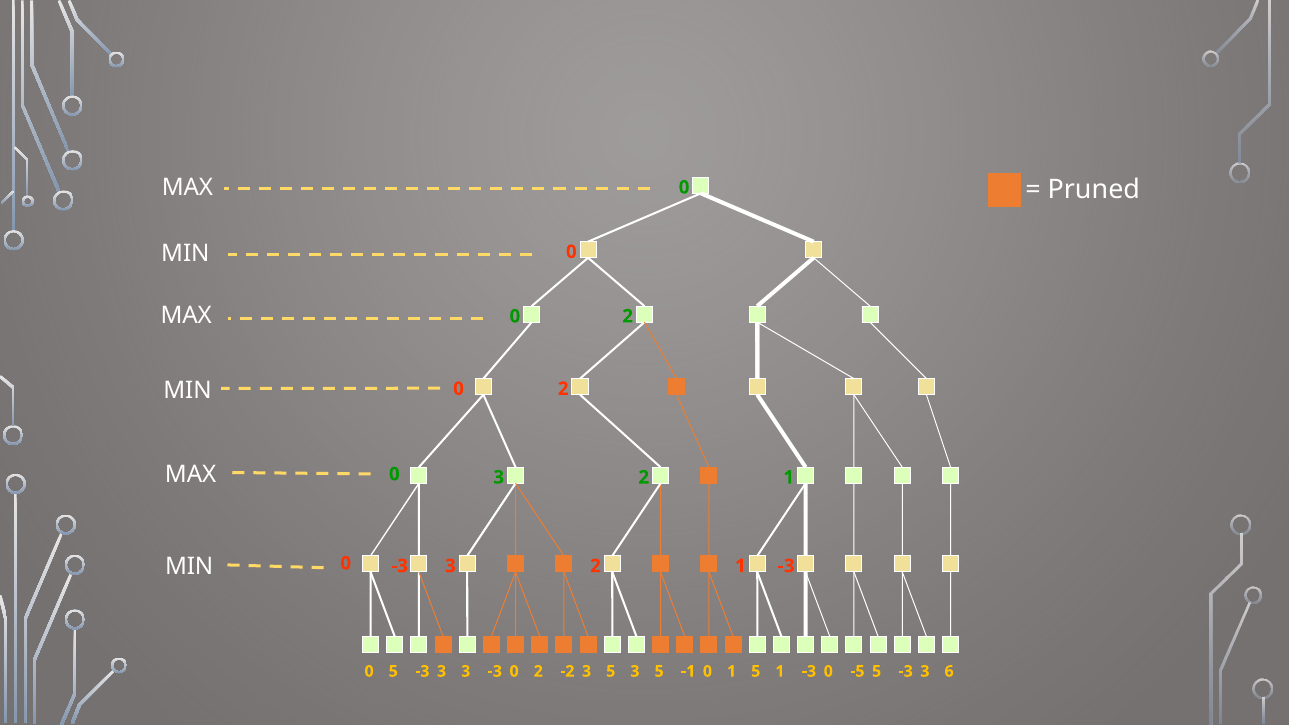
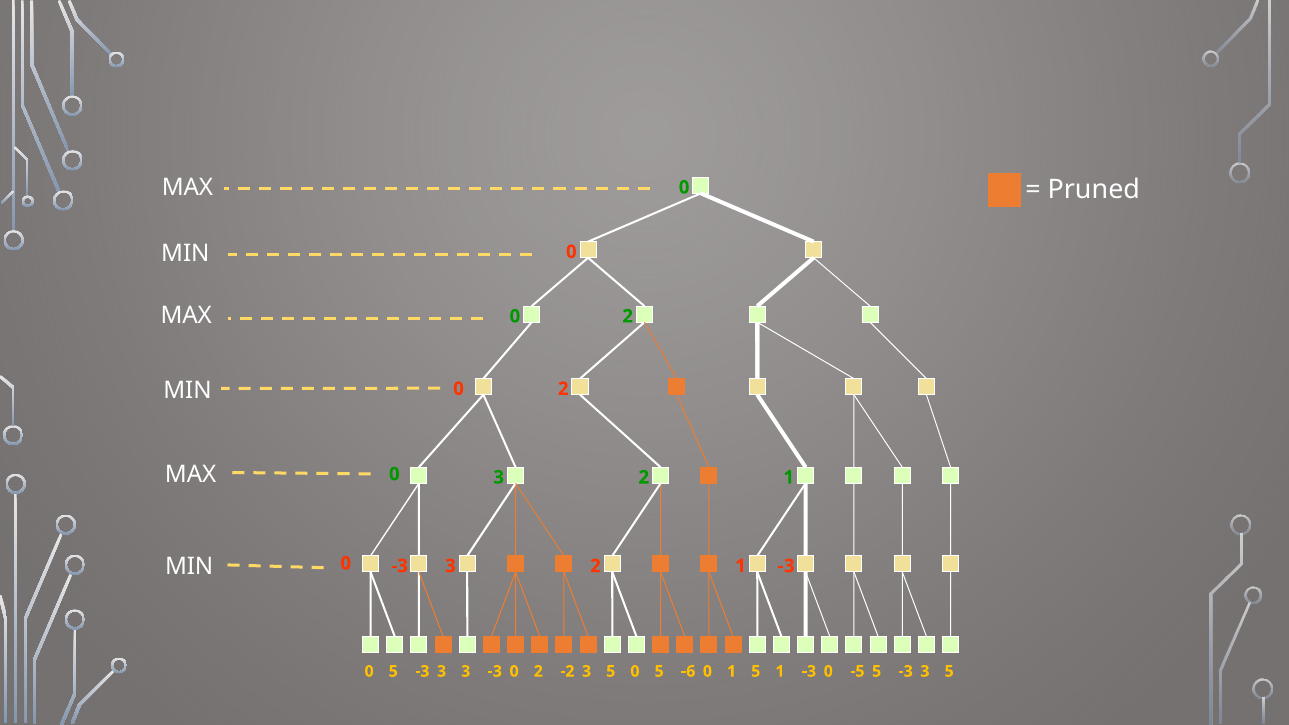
5 -3 3: 3 -> 0
-1: -1 -> -6
3 6: 6 -> 5
